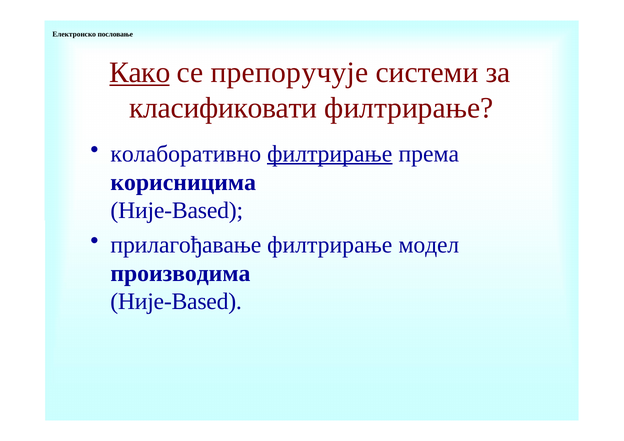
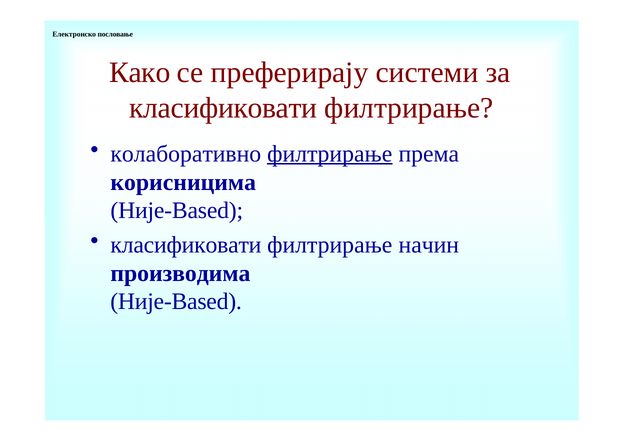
Како underline: present -> none
прeпoручуje: прeпoручуje -> прeфeрирajу
прилaгођавање at (186, 245): прилaгођавање -> клaсификoвaти
мoдeл: мoдeл -> нaчин
